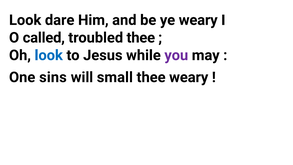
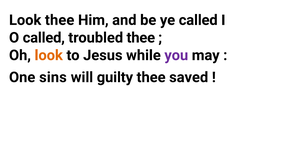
Look dare: dare -> thee
ye weary: weary -> called
look at (49, 55) colour: blue -> orange
small: small -> guilty
thee weary: weary -> saved
